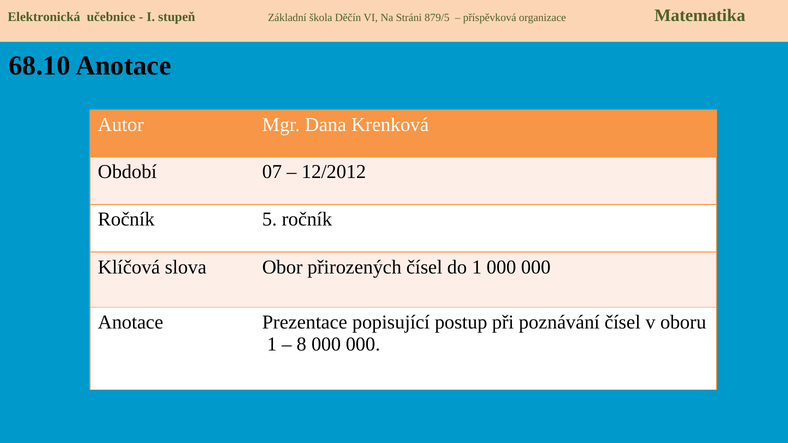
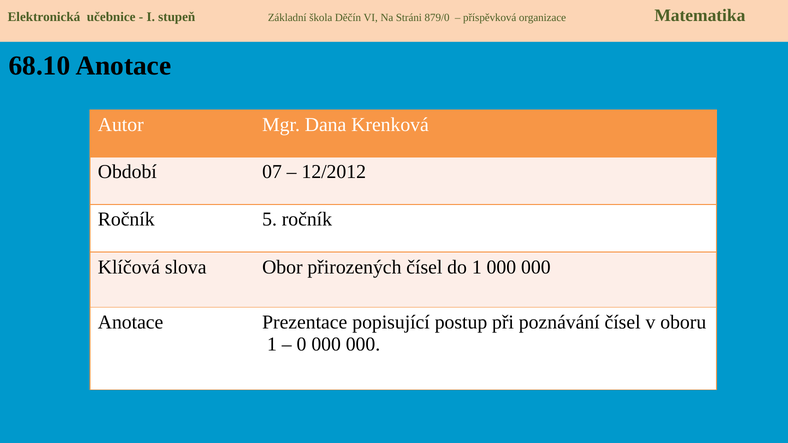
879/5: 879/5 -> 879/0
8: 8 -> 0
